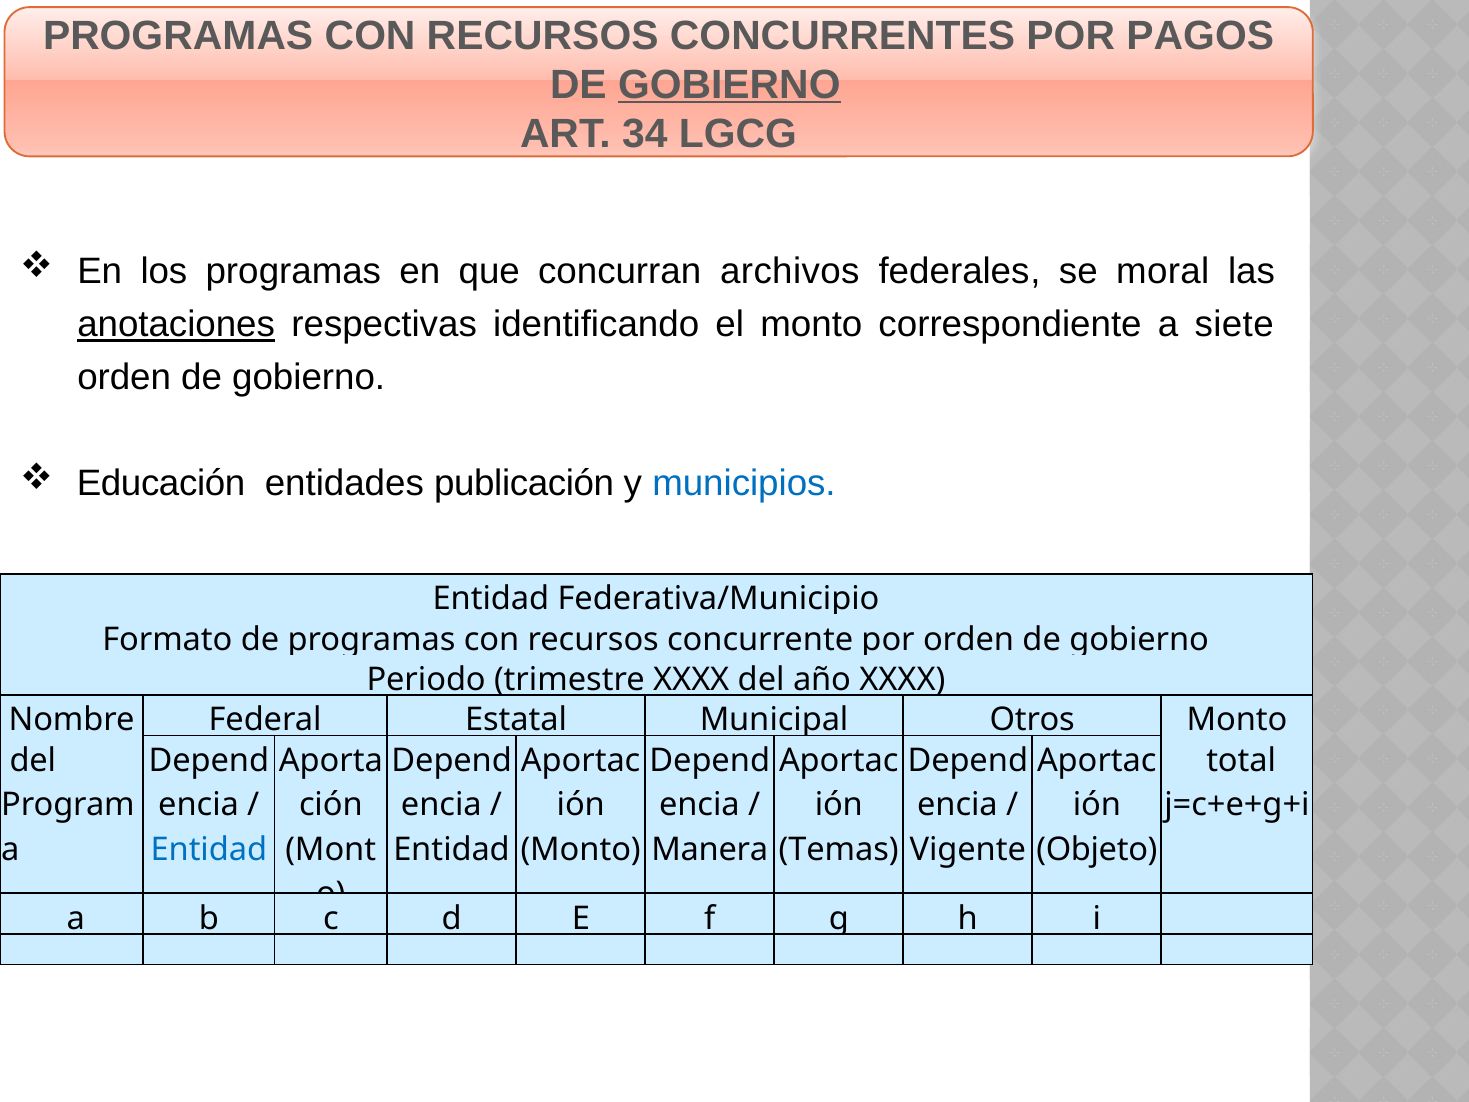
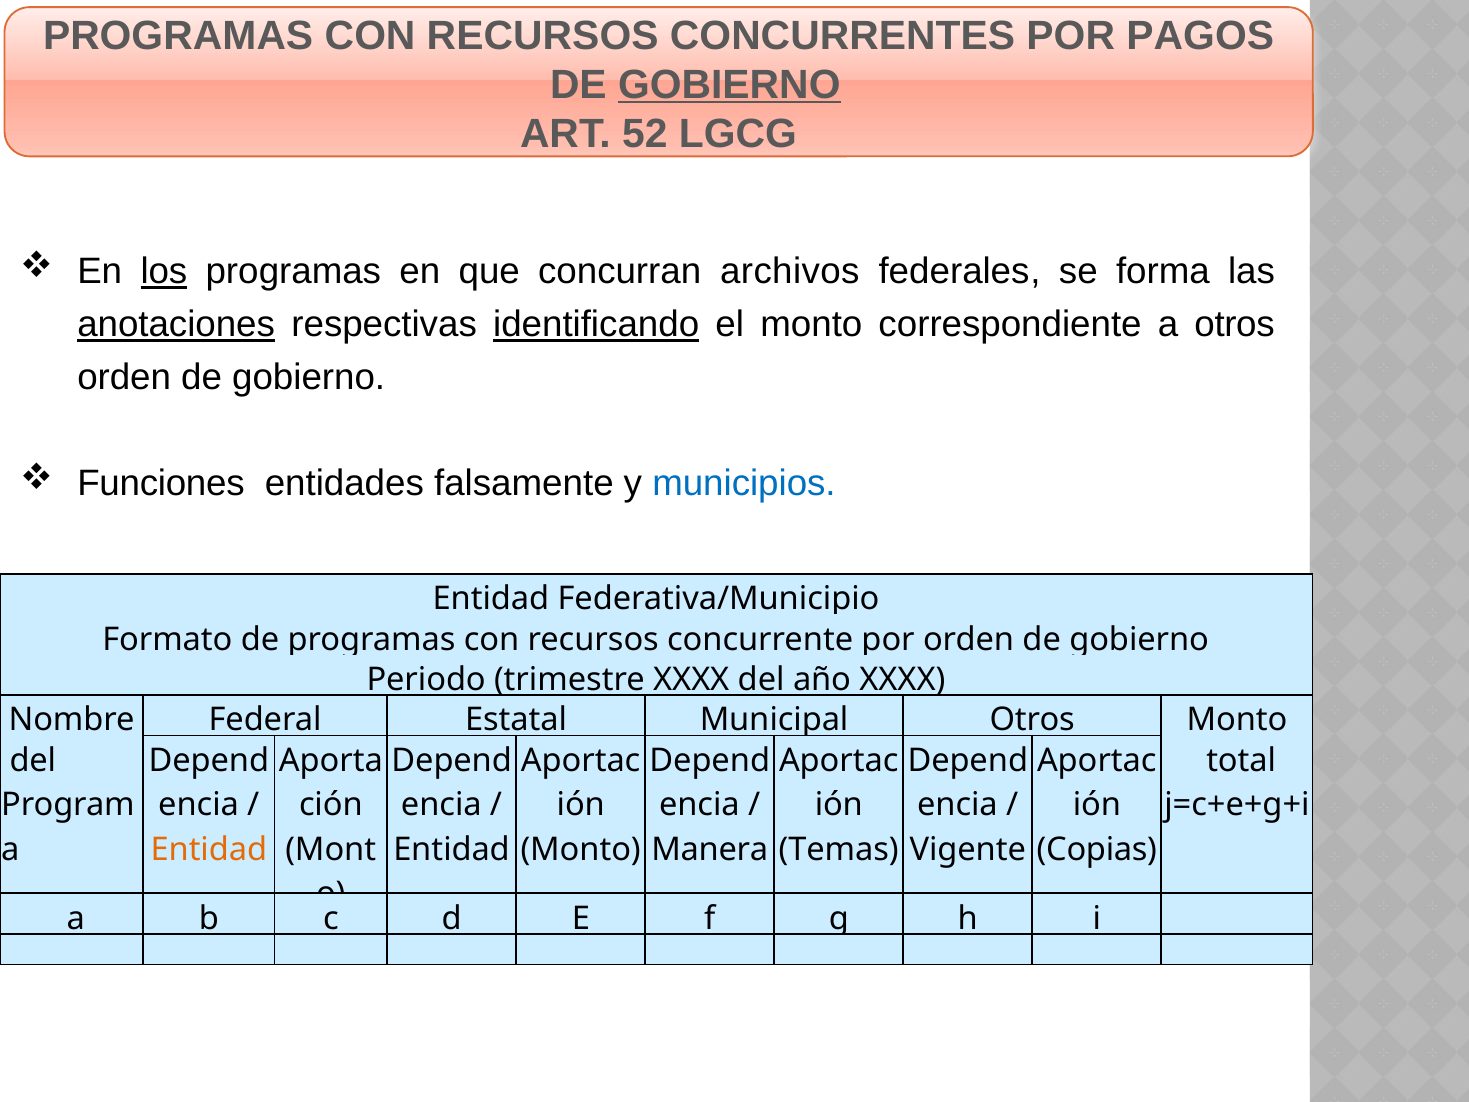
34: 34 -> 52
los underline: none -> present
moral: moral -> forma
identificando underline: none -> present
a siete: siete -> otros
Educación: Educación -> Funciones
publicación: publicación -> falsamente
Entidad at (209, 849) colour: blue -> orange
Objeto: Objeto -> Copias
